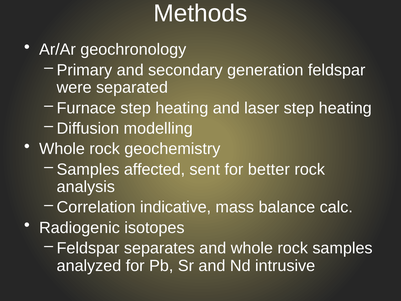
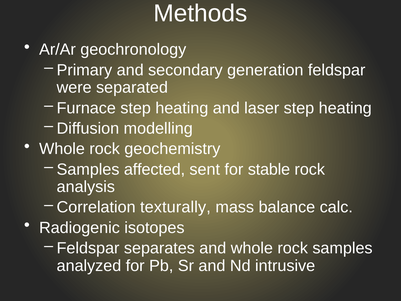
better: better -> stable
indicative: indicative -> texturally
